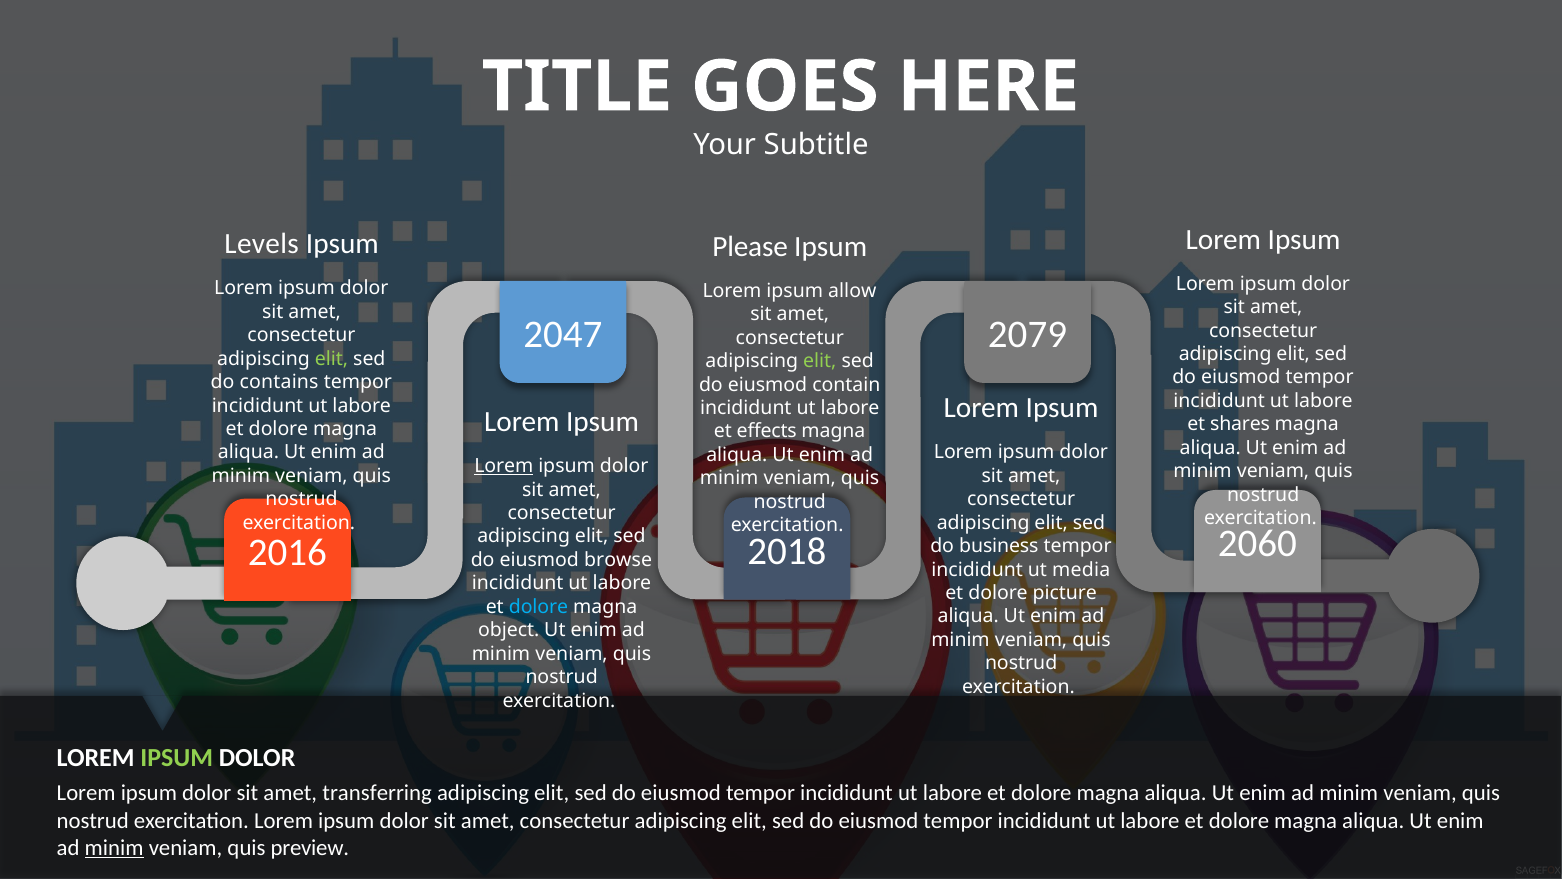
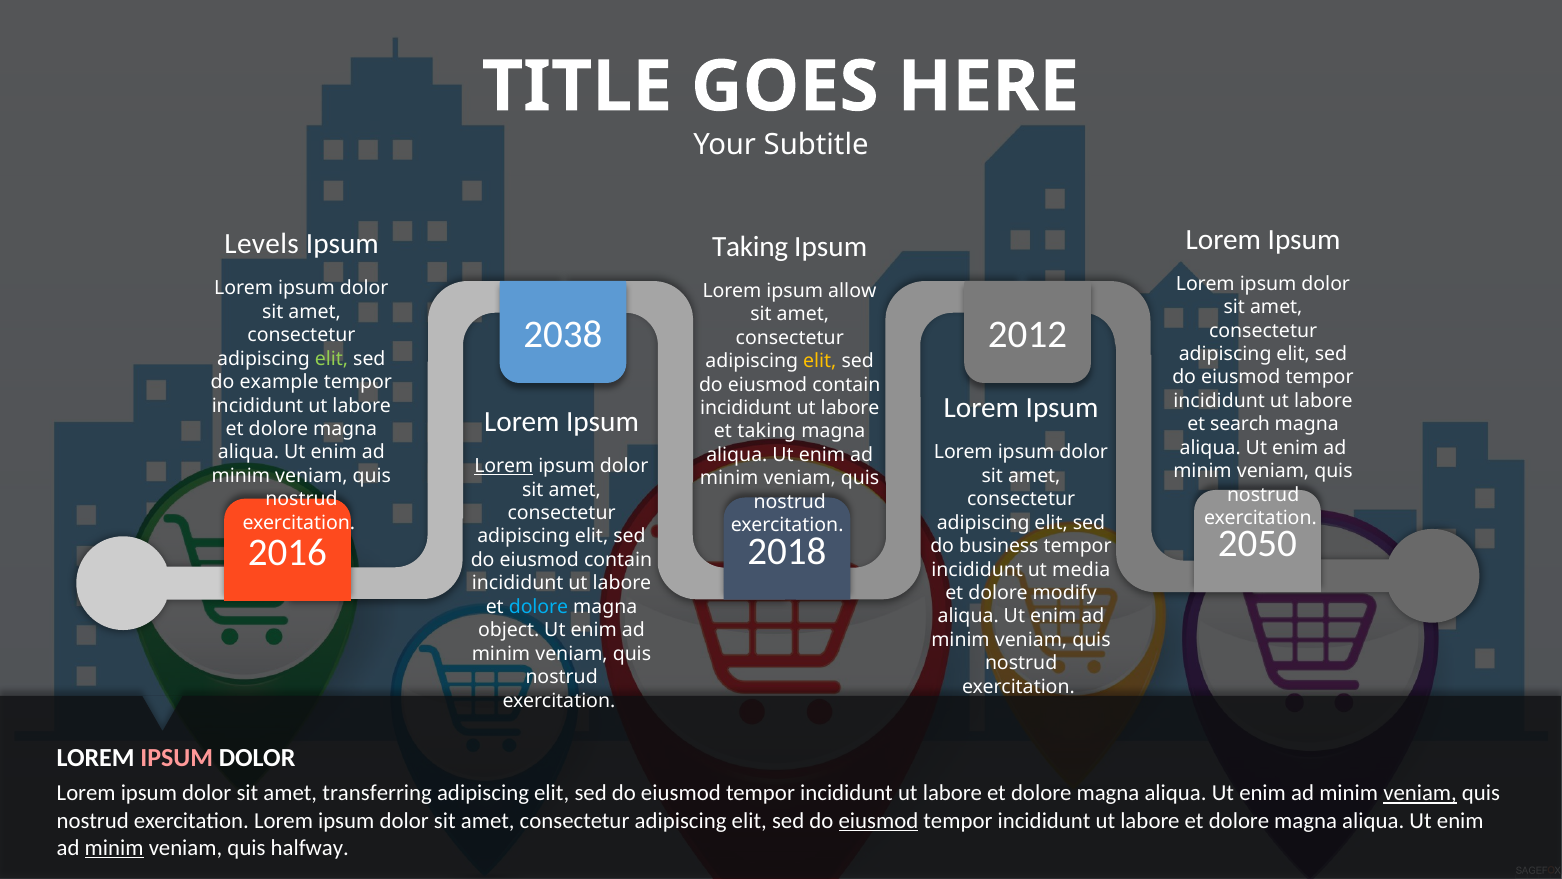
Please at (750, 247): Please -> Taking
2047: 2047 -> 2038
2079: 2079 -> 2012
elit at (820, 361) colour: light green -> yellow
contains: contains -> example
shares: shares -> search
et effects: effects -> taking
2060: 2060 -> 2050
browse at (618, 560): browse -> contain
picture: picture -> modify
IPSUM at (177, 758) colour: light green -> pink
veniam at (1420, 793) underline: none -> present
eiusmod at (878, 820) underline: none -> present
preview: preview -> halfway
